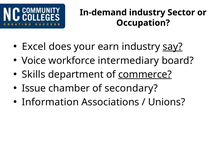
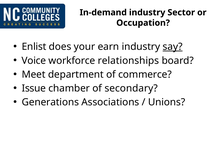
Excel: Excel -> Enlist
intermediary: intermediary -> relationships
Skills: Skills -> Meet
commerce underline: present -> none
Information: Information -> Generations
